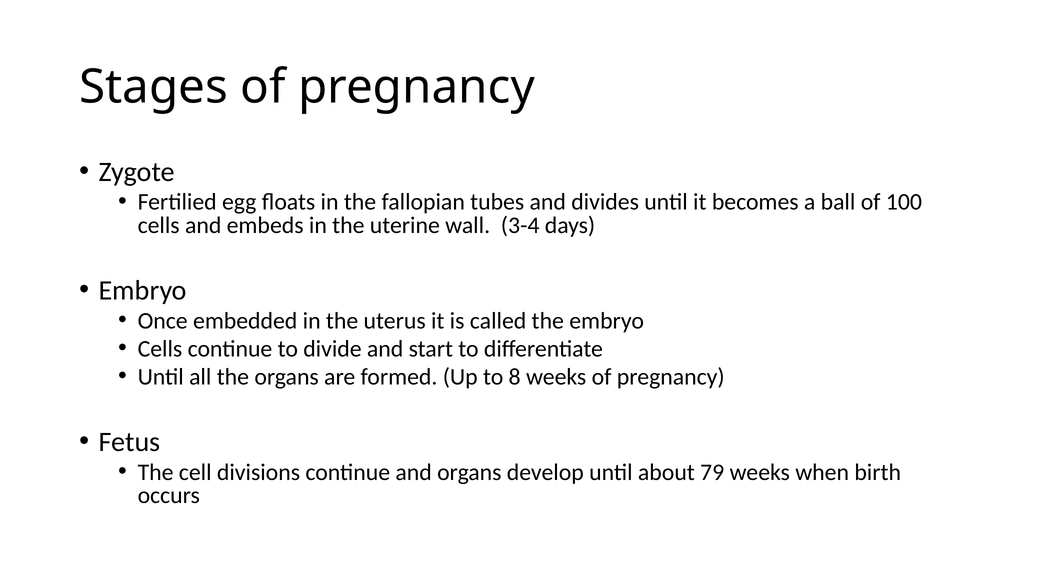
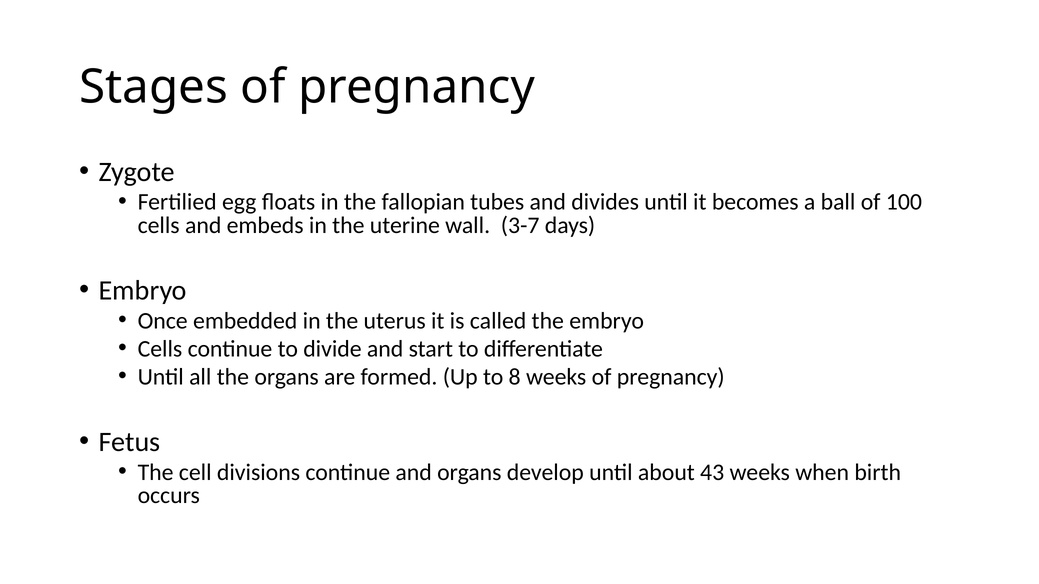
3-4: 3-4 -> 3-7
79: 79 -> 43
